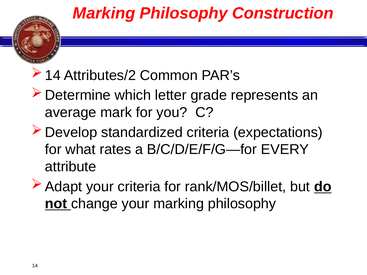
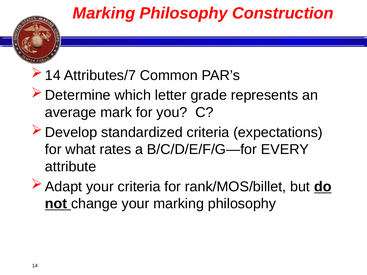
Attributes/2: Attributes/2 -> Attributes/7
